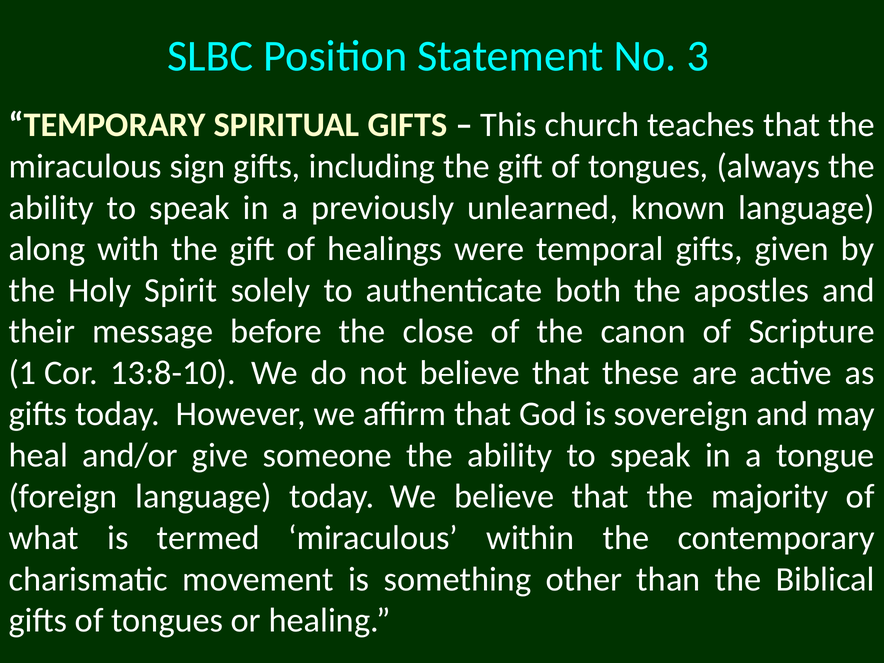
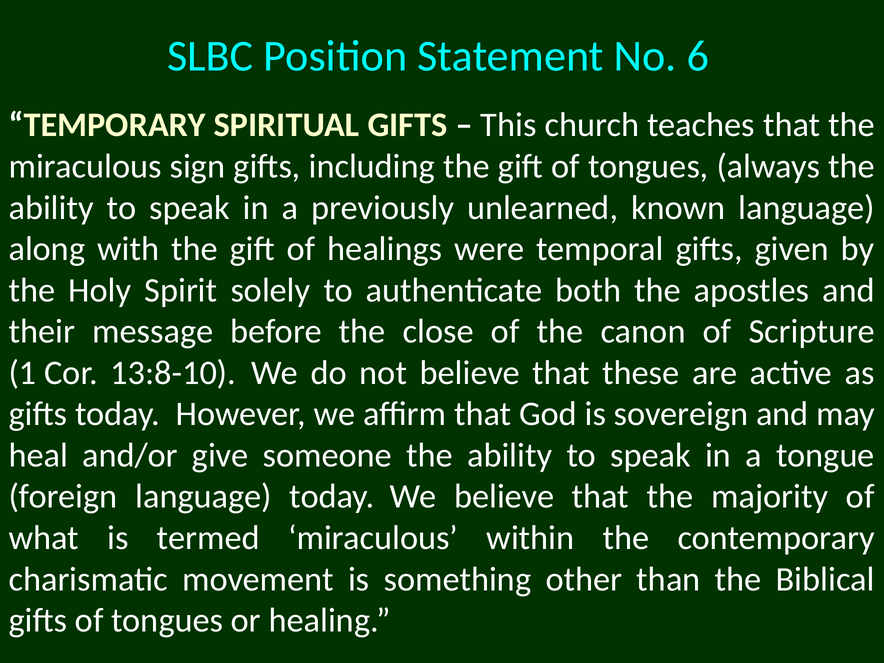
3: 3 -> 6
